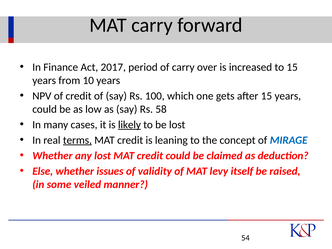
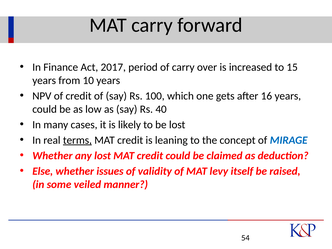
after 15: 15 -> 16
58: 58 -> 40
likely underline: present -> none
